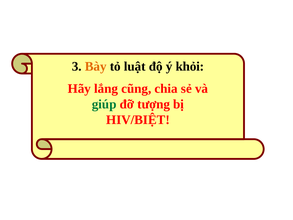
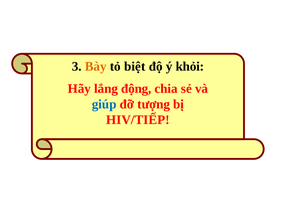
luật: luật -> biệt
cũng: cũng -> động
giúp colour: green -> blue
HIV/BIỆT: HIV/BIỆT -> HIV/TIẾP
